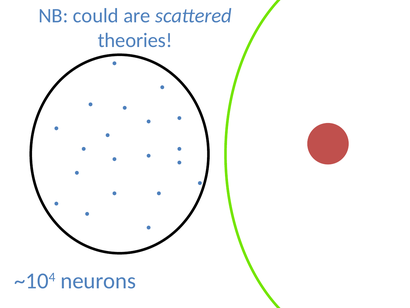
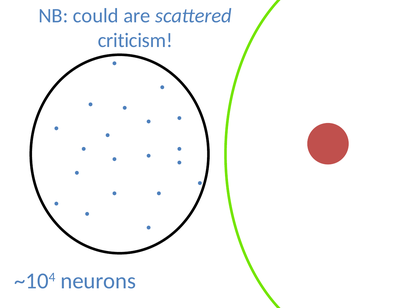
theories: theories -> criticism
